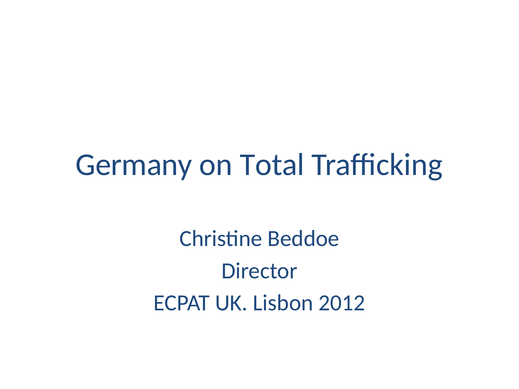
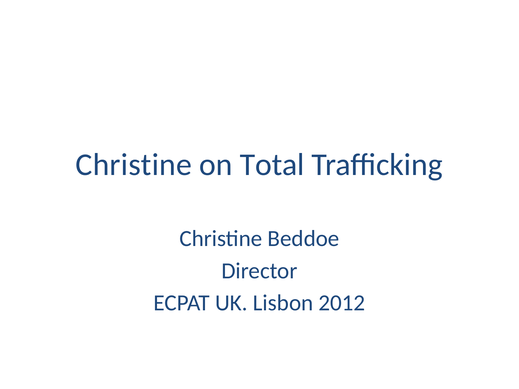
Germany at (134, 165): Germany -> Christine
